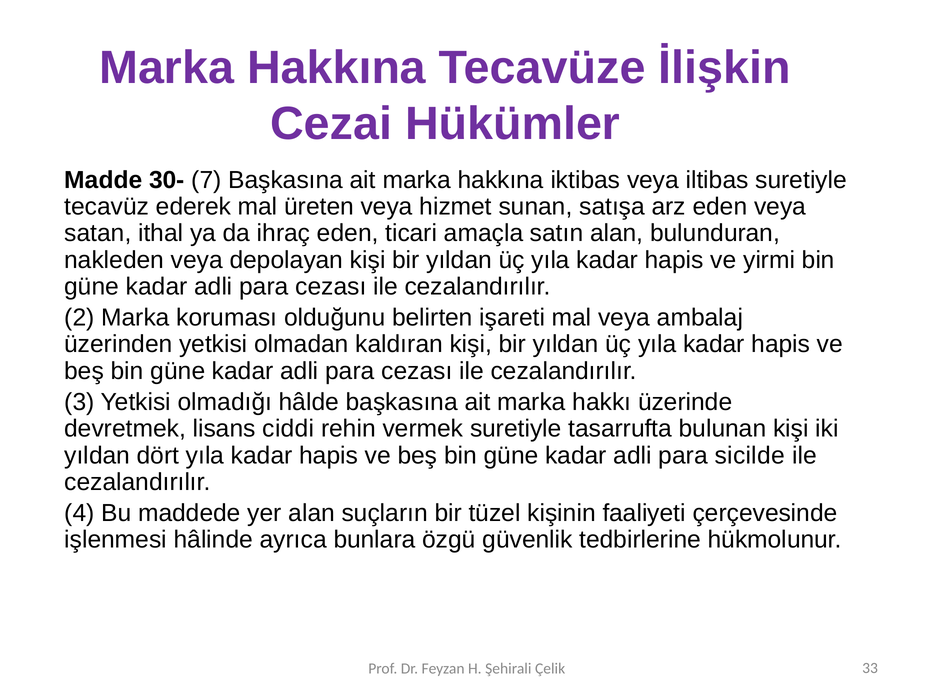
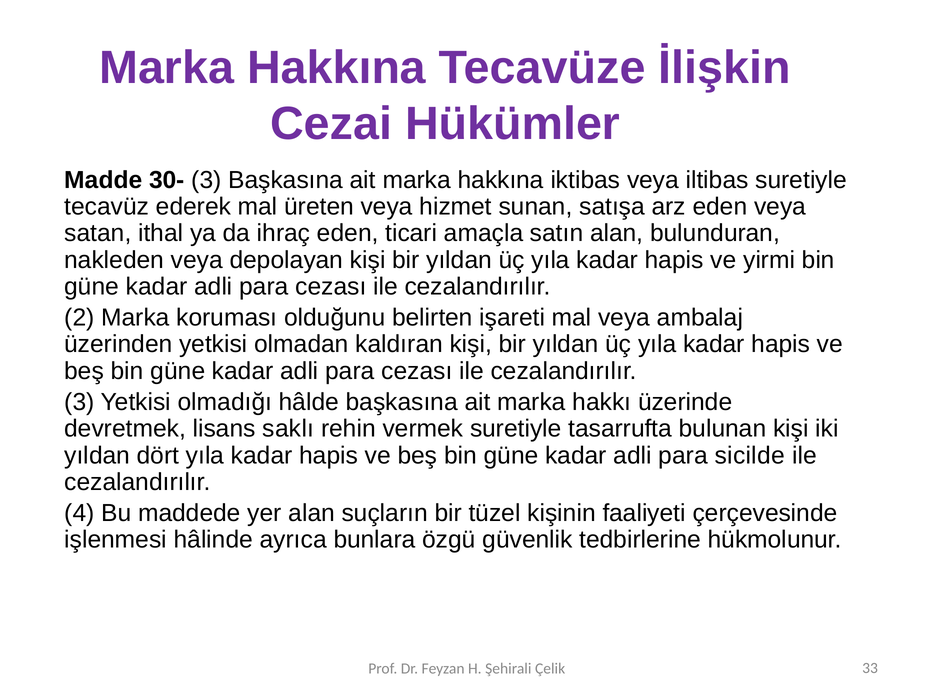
30- 7: 7 -> 3
ciddi: ciddi -> saklı
